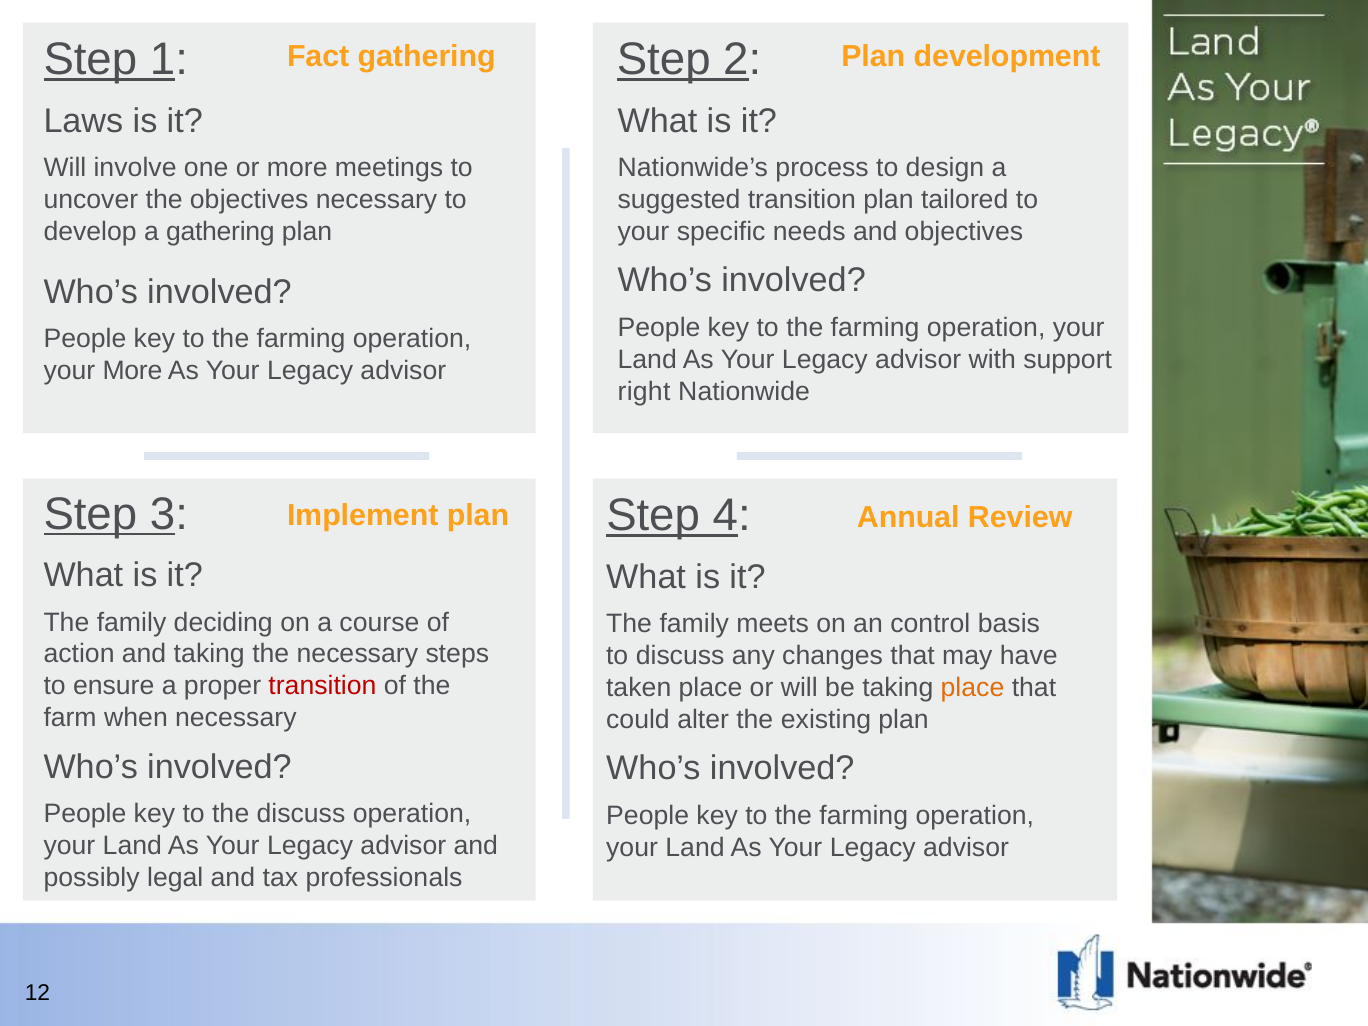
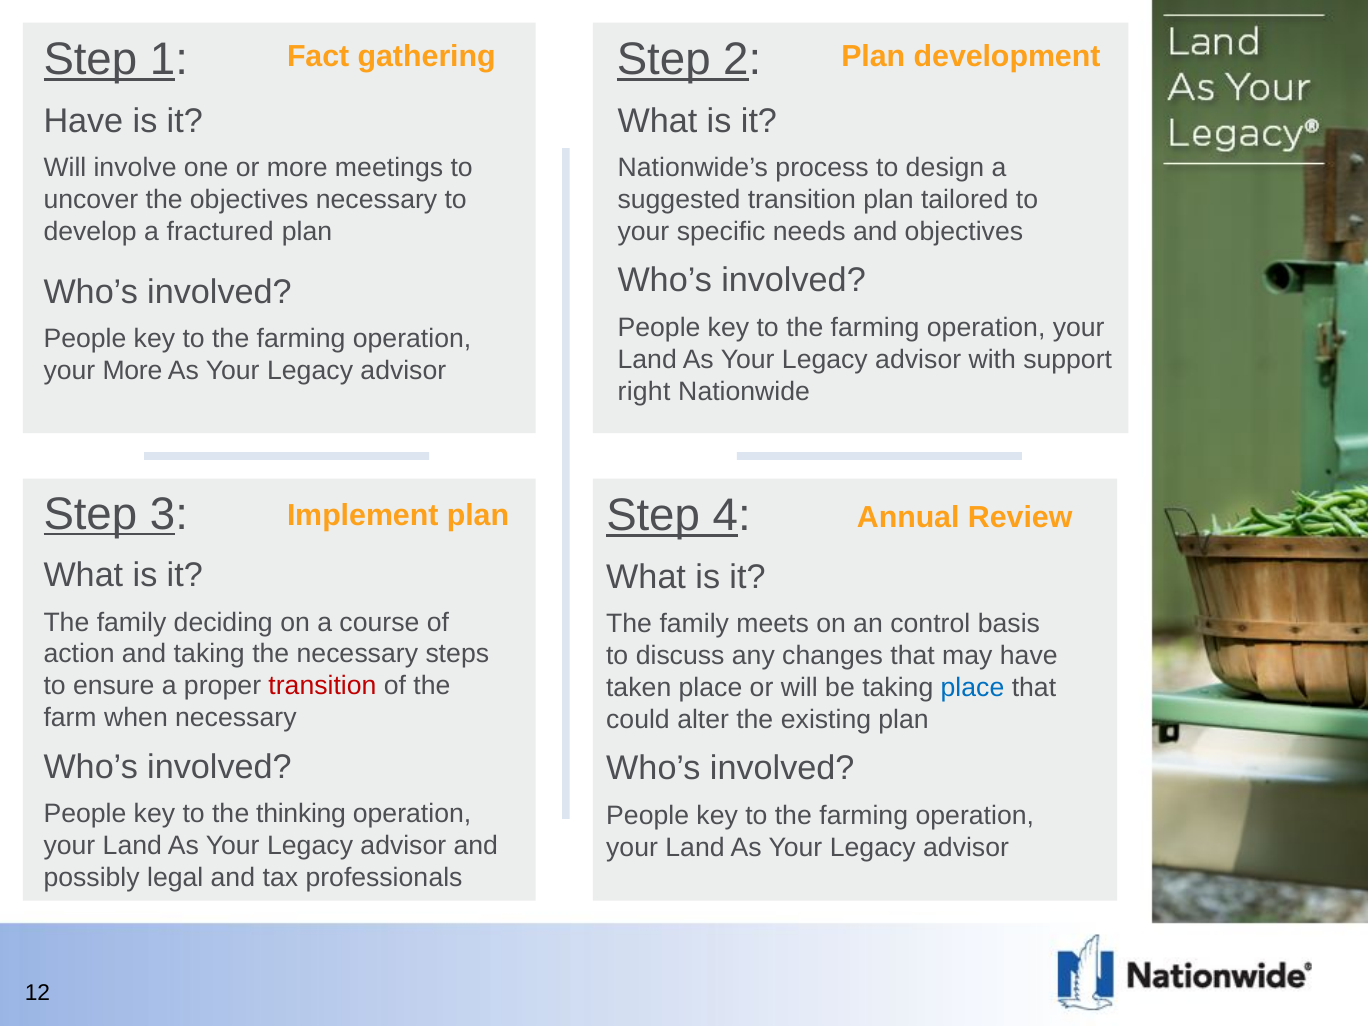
Laws at (83, 121): Laws -> Have
a gathering: gathering -> fractured
place at (972, 688) colour: orange -> blue
the discuss: discuss -> thinking
